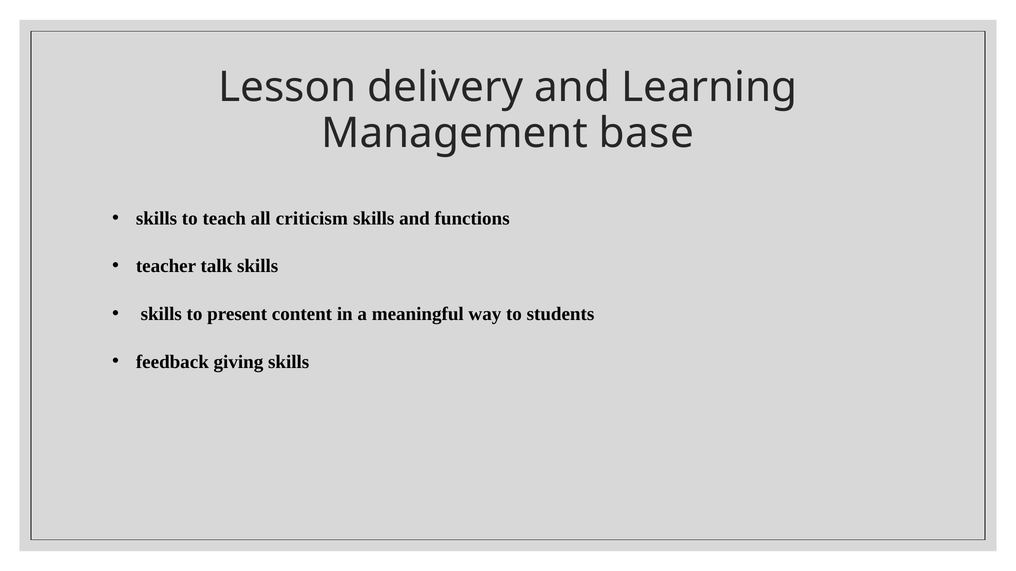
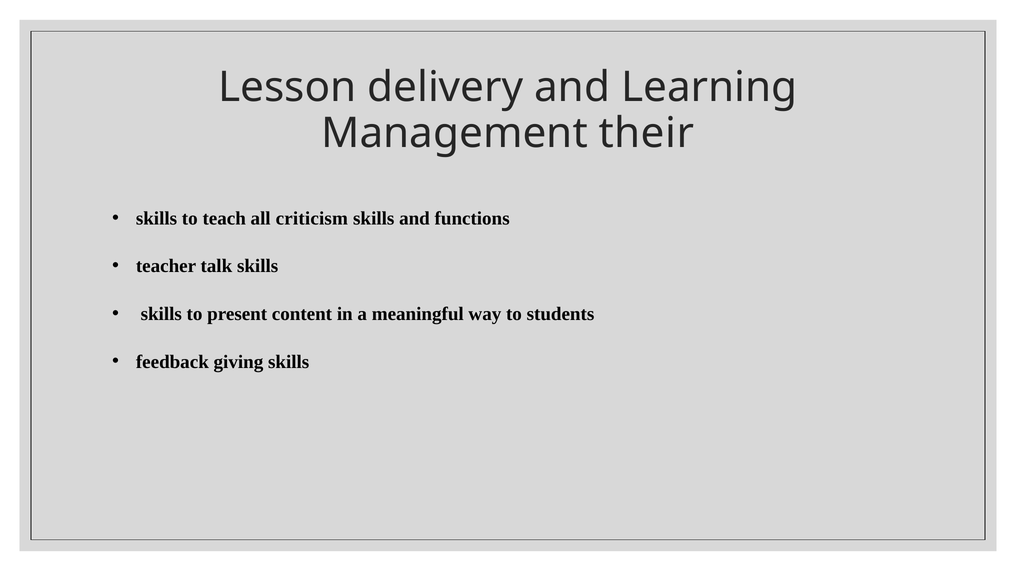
base: base -> their
